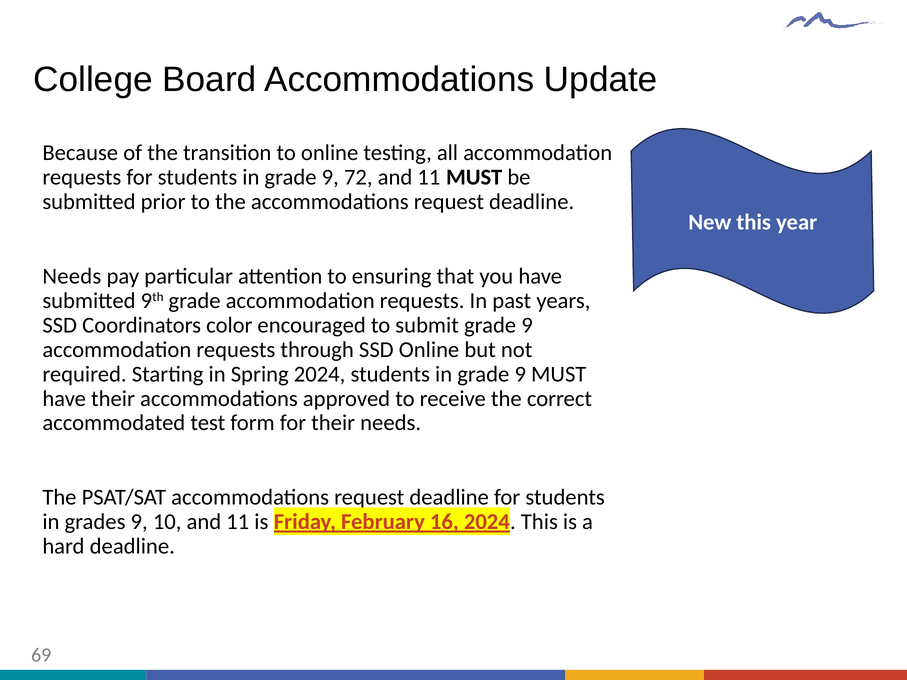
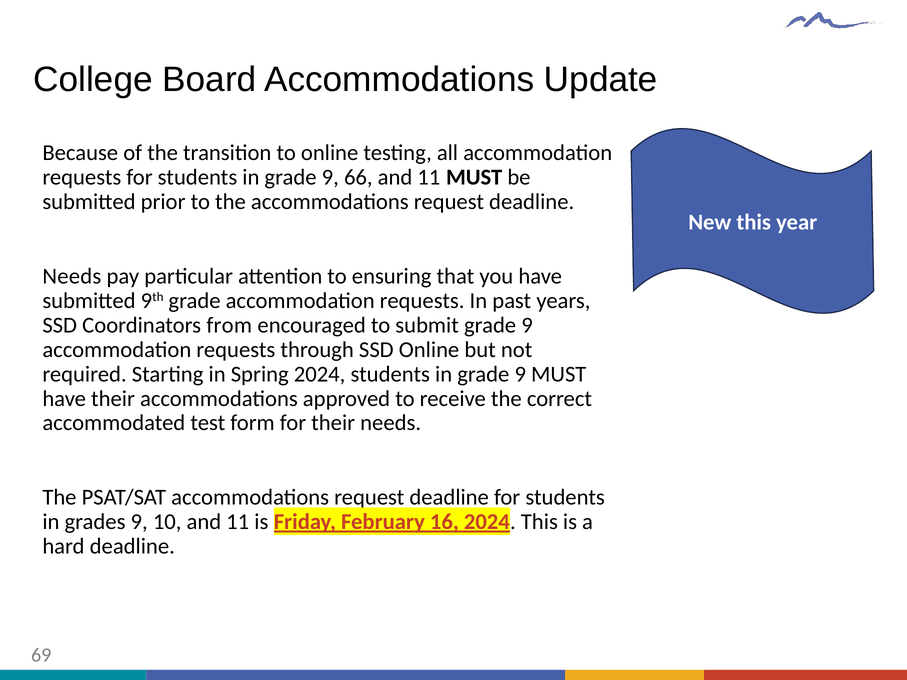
72: 72 -> 66
color: color -> from
